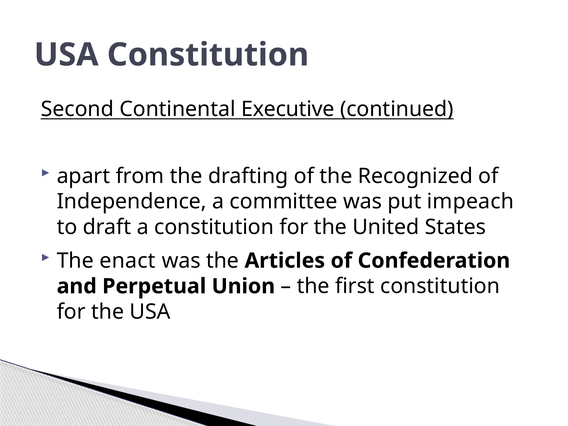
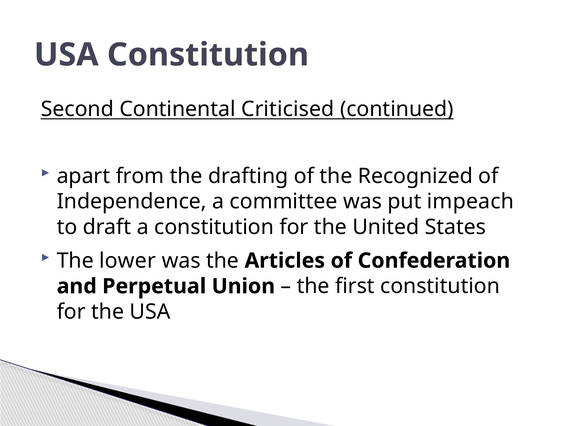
Executive: Executive -> Criticised
enact: enact -> lower
